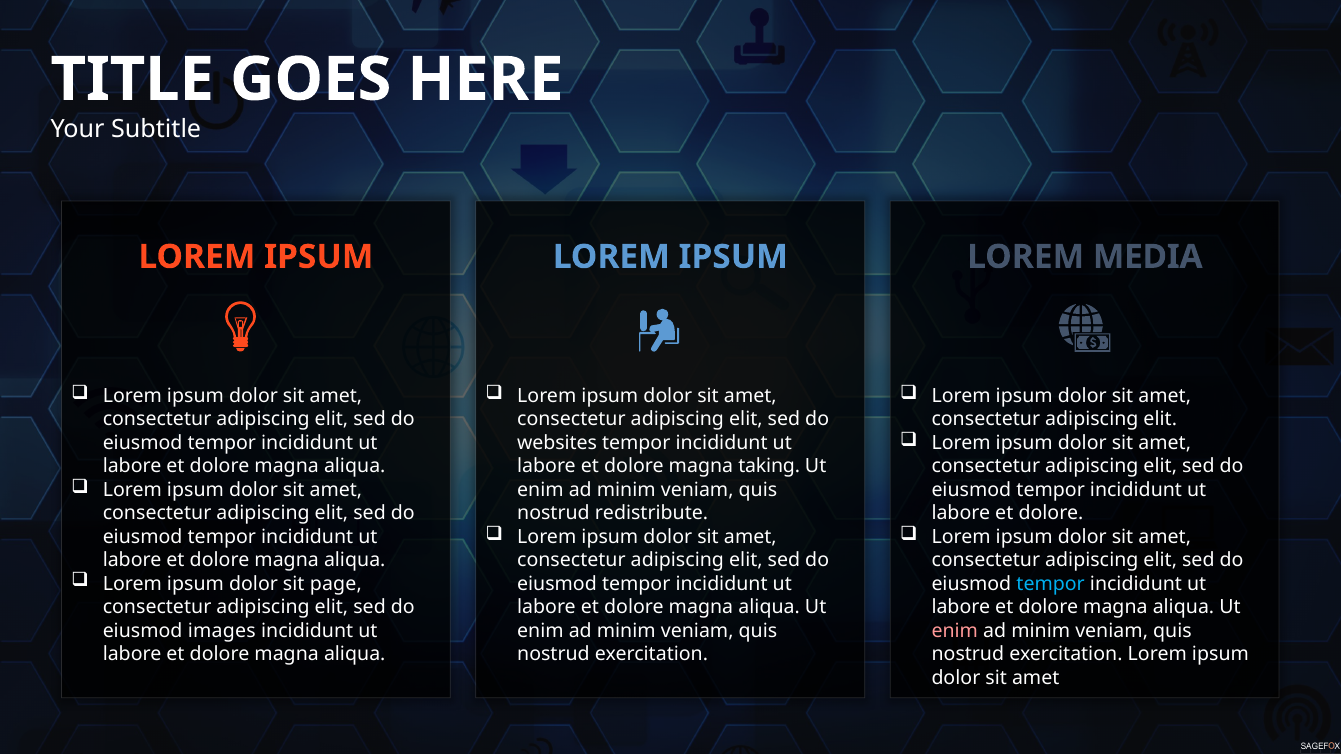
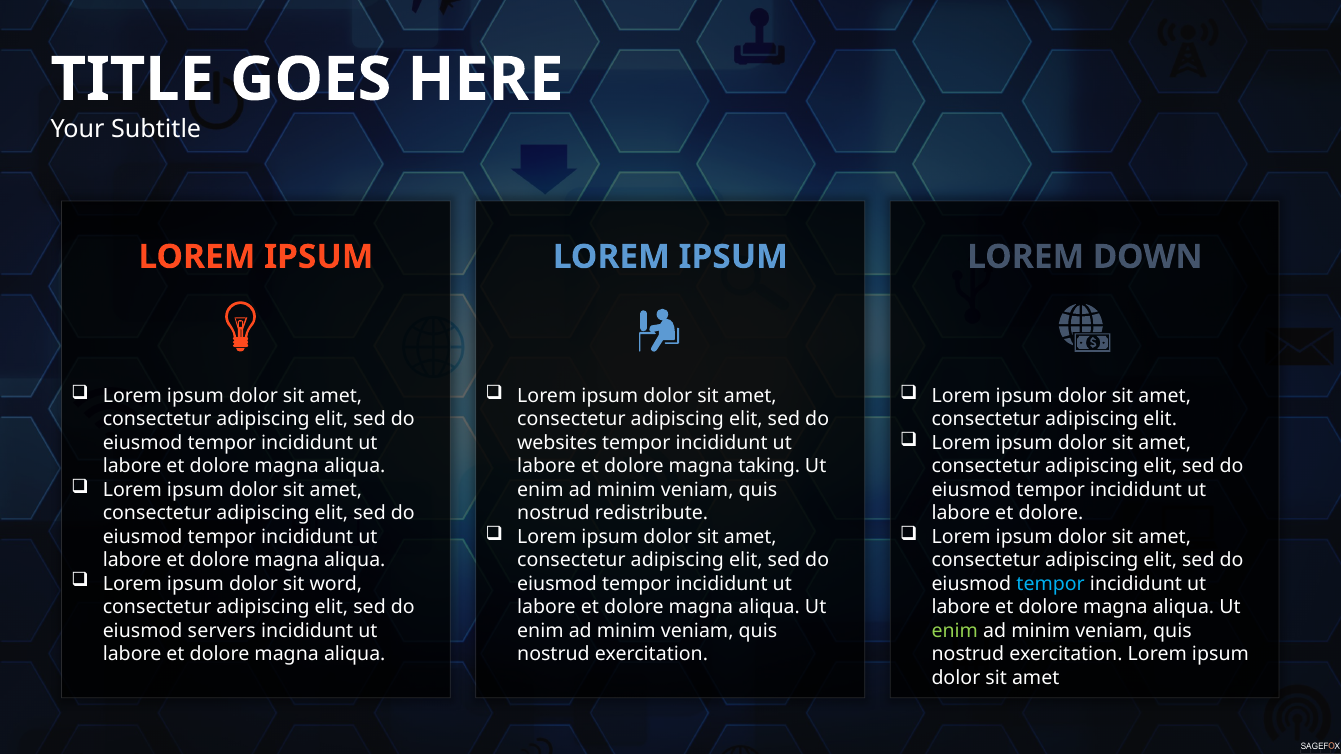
MEDIA: MEDIA -> DOWN
page: page -> word
images: images -> servers
enim at (955, 631) colour: pink -> light green
